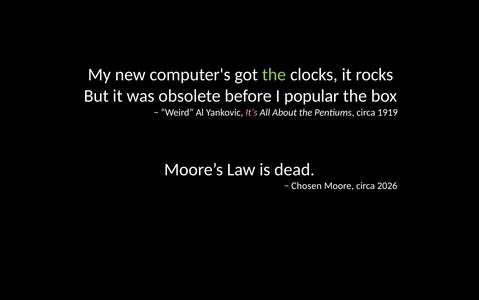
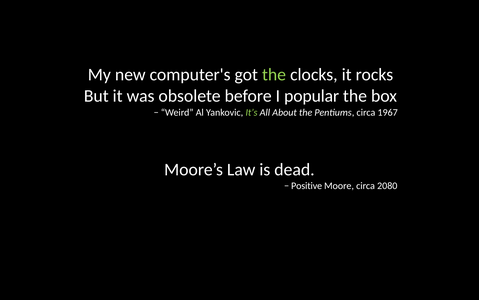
It’s colour: pink -> light green
1919: 1919 -> 1967
Chosen: Chosen -> Positive
2026: 2026 -> 2080
